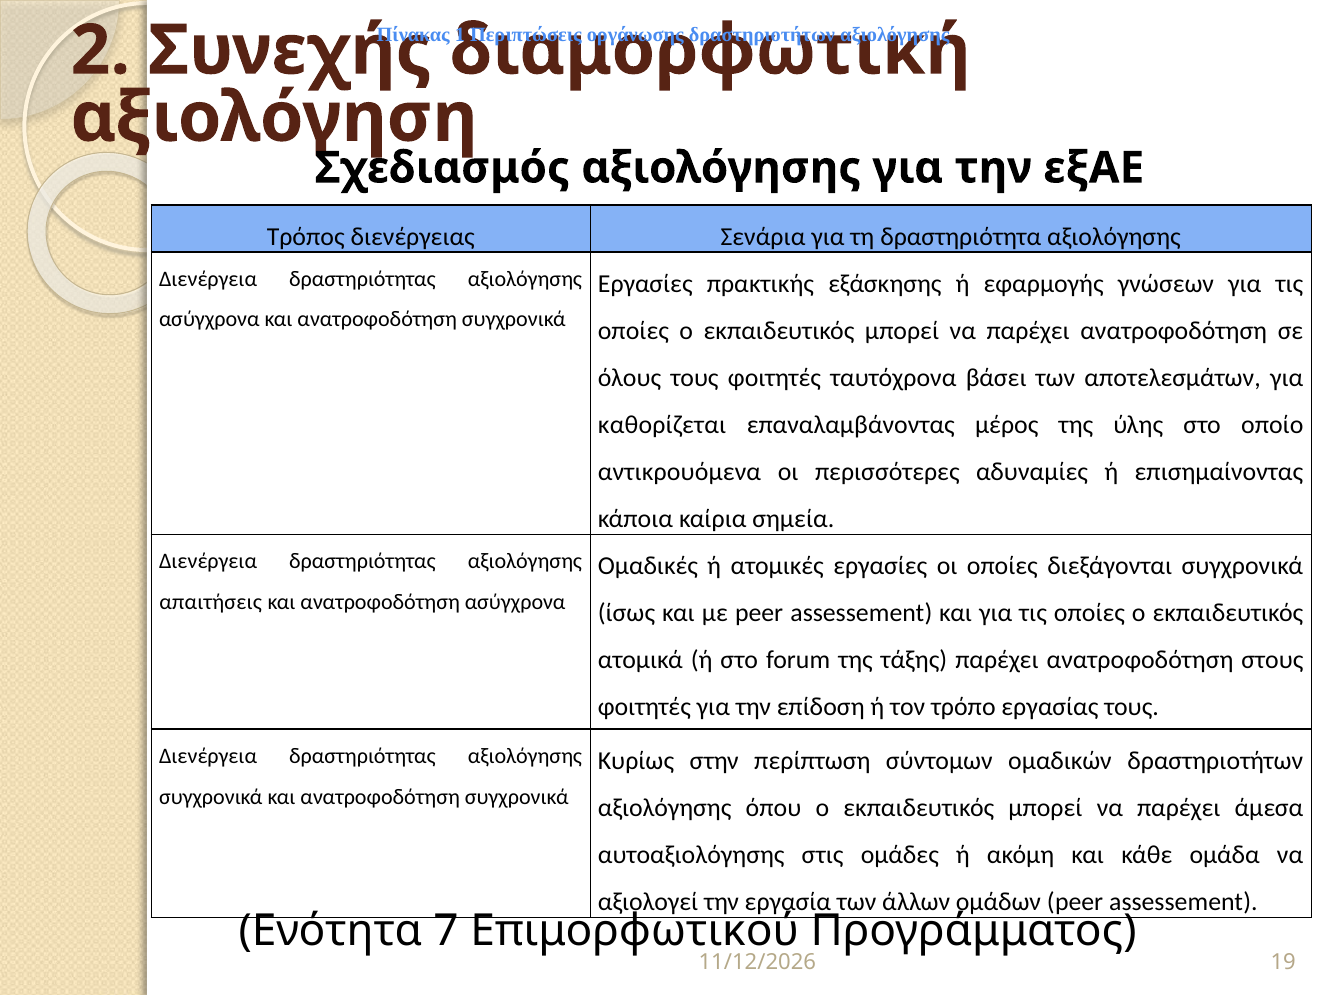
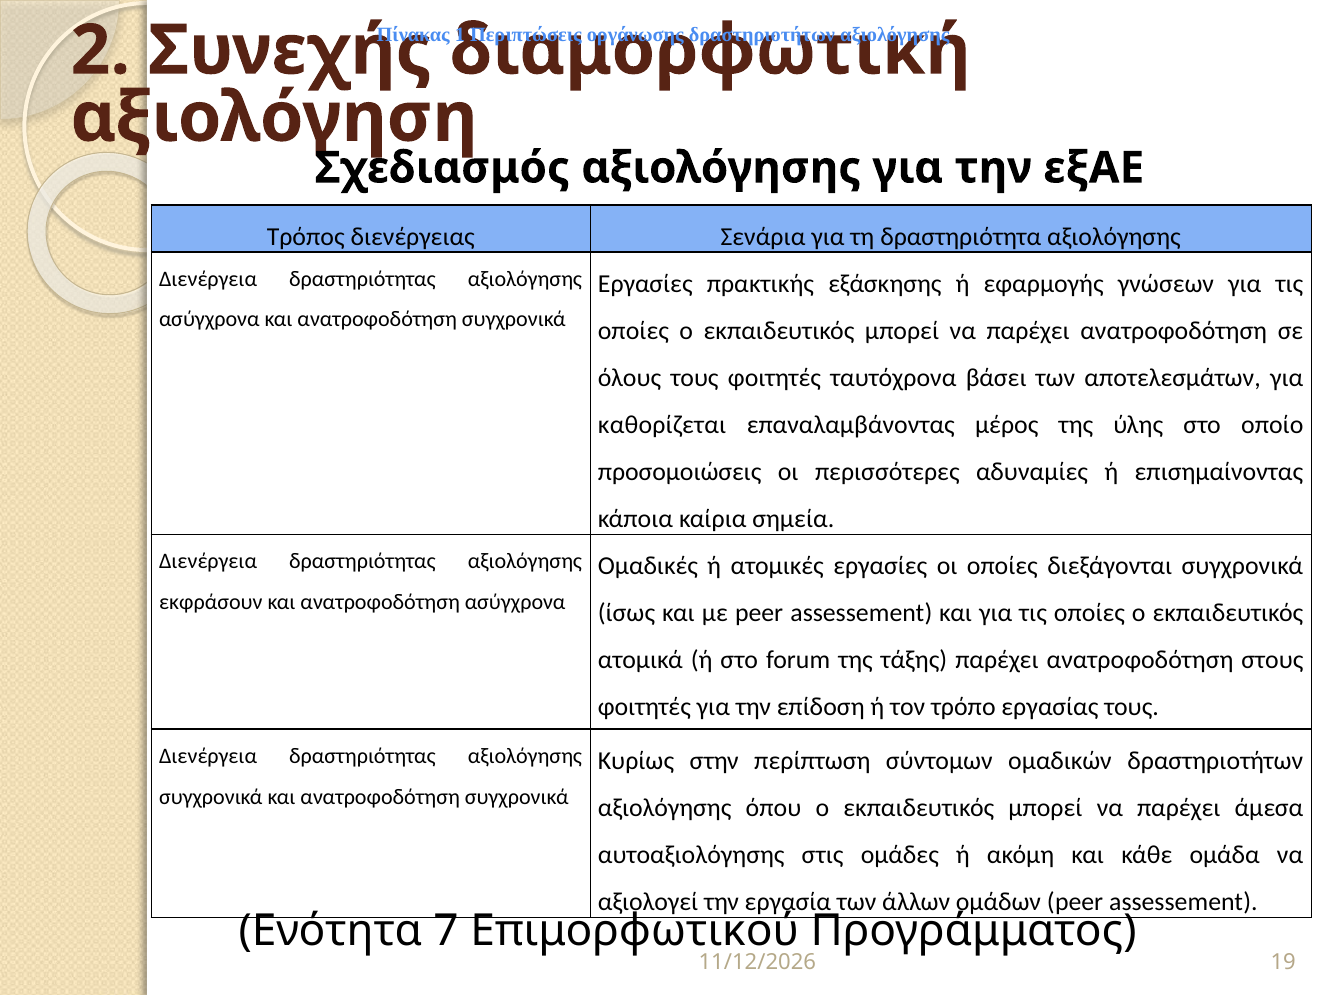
αντικρουόμενα: αντικρουόμενα -> προσομοιώσεις
απαιτήσεις: απαιτήσεις -> εκφράσουν
